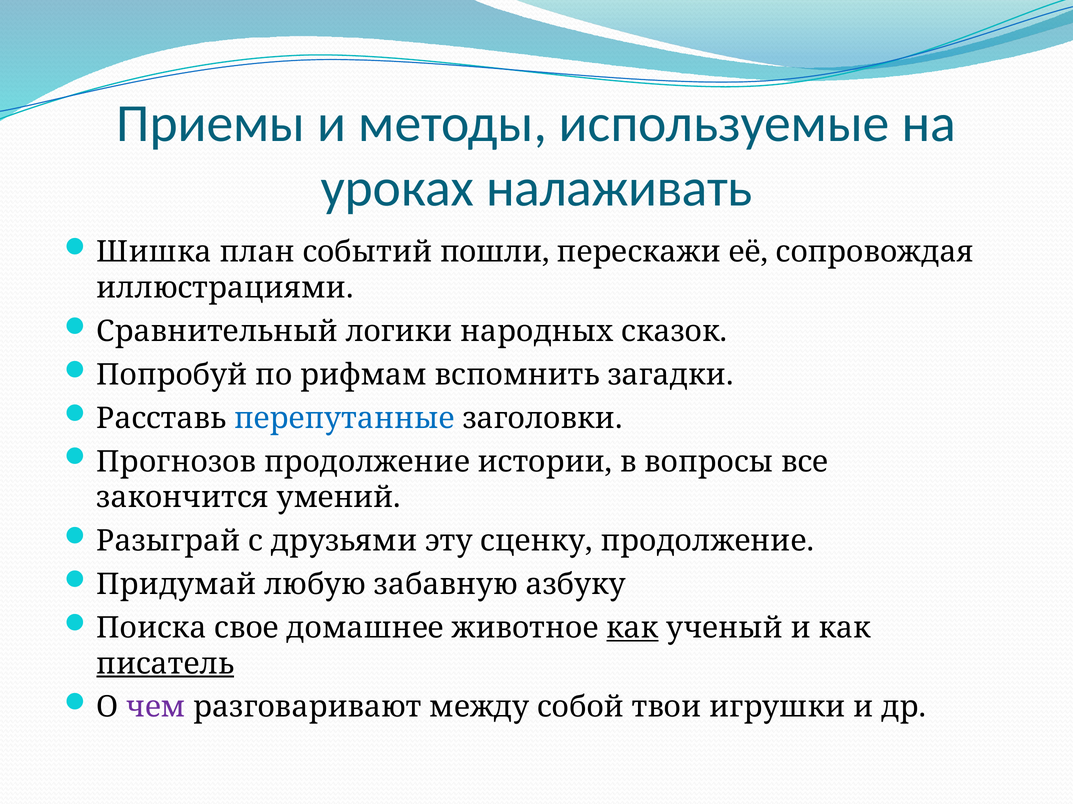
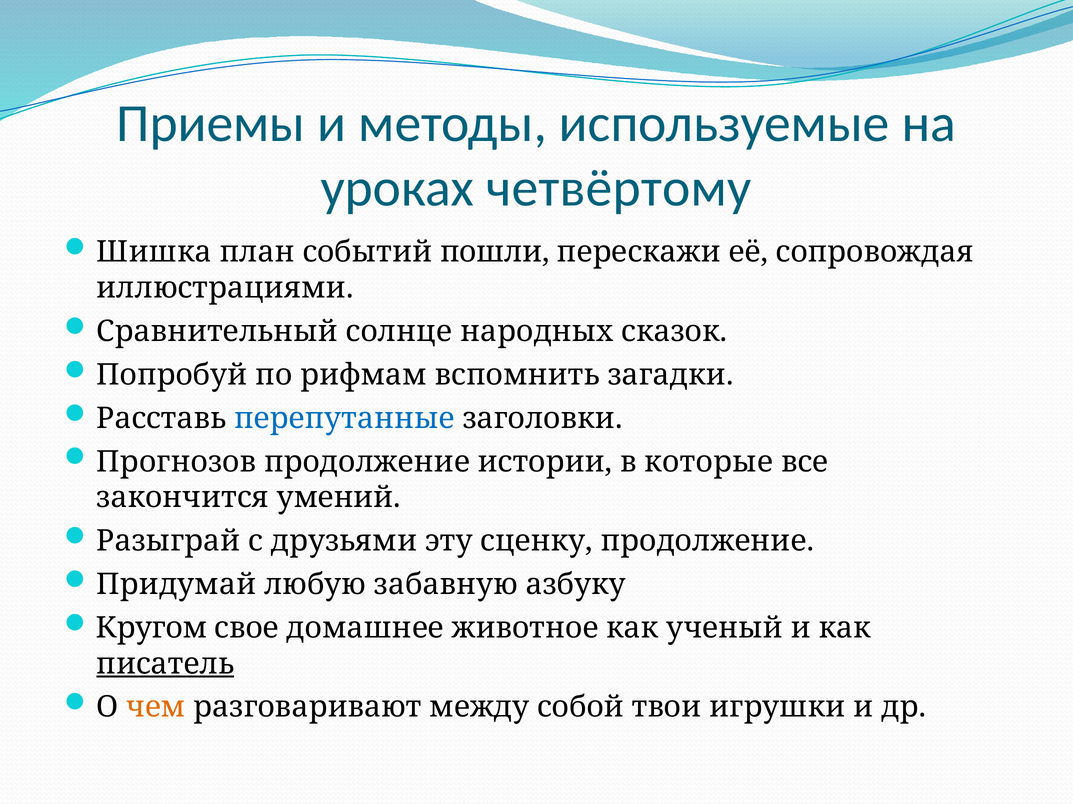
налаживать: налаживать -> четвёртому
логики: логики -> солнце
вопросы: вопросы -> которые
Поиска: Поиска -> Кругом
как at (632, 629) underline: present -> none
чем colour: purple -> orange
